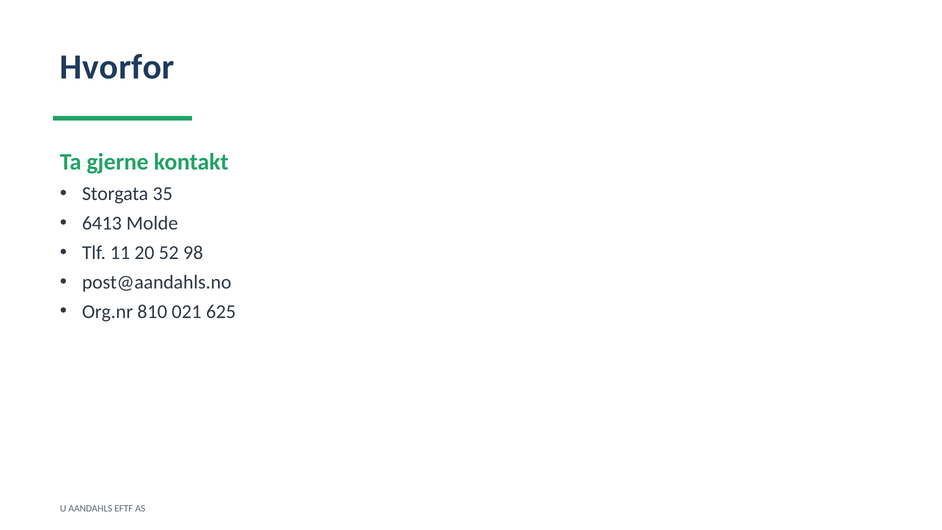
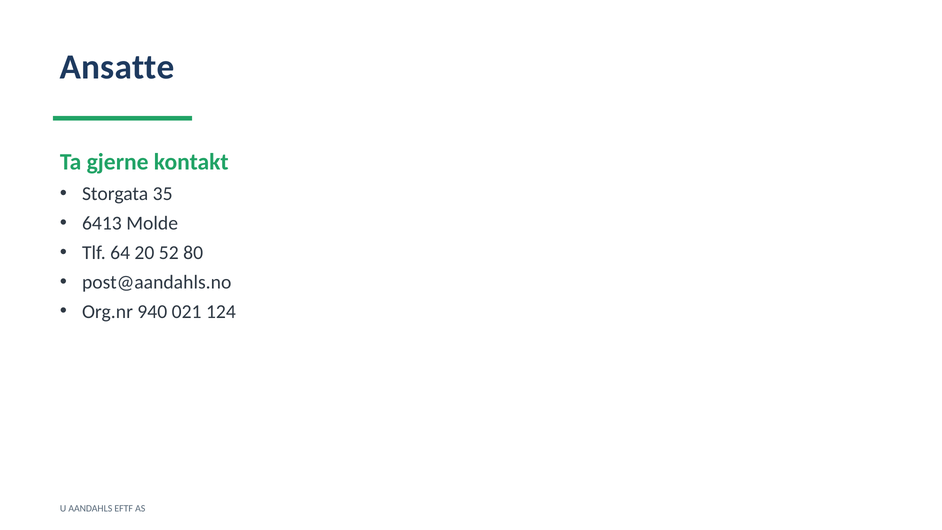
Hvorfor: Hvorfor -> Ansatte
11: 11 -> 64
98: 98 -> 80
810: 810 -> 940
625: 625 -> 124
